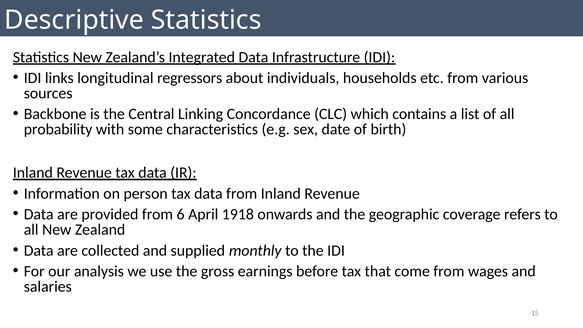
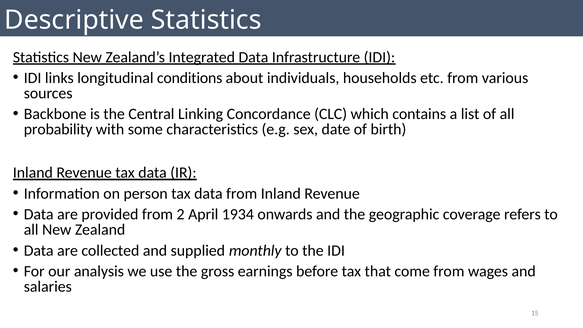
regressors: regressors -> conditions
6: 6 -> 2
1918: 1918 -> 1934
